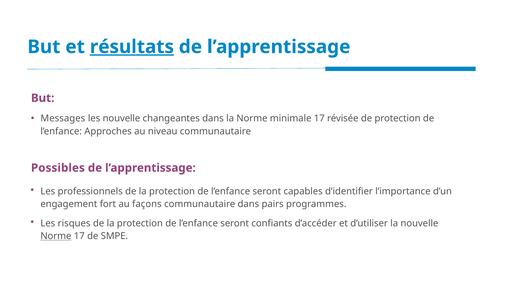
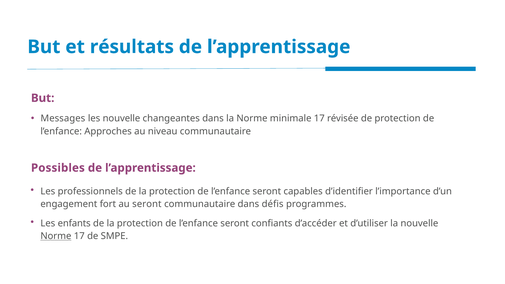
résultats underline: present -> none
au façons: façons -> seront
pairs: pairs -> défis
risques: risques -> enfants
